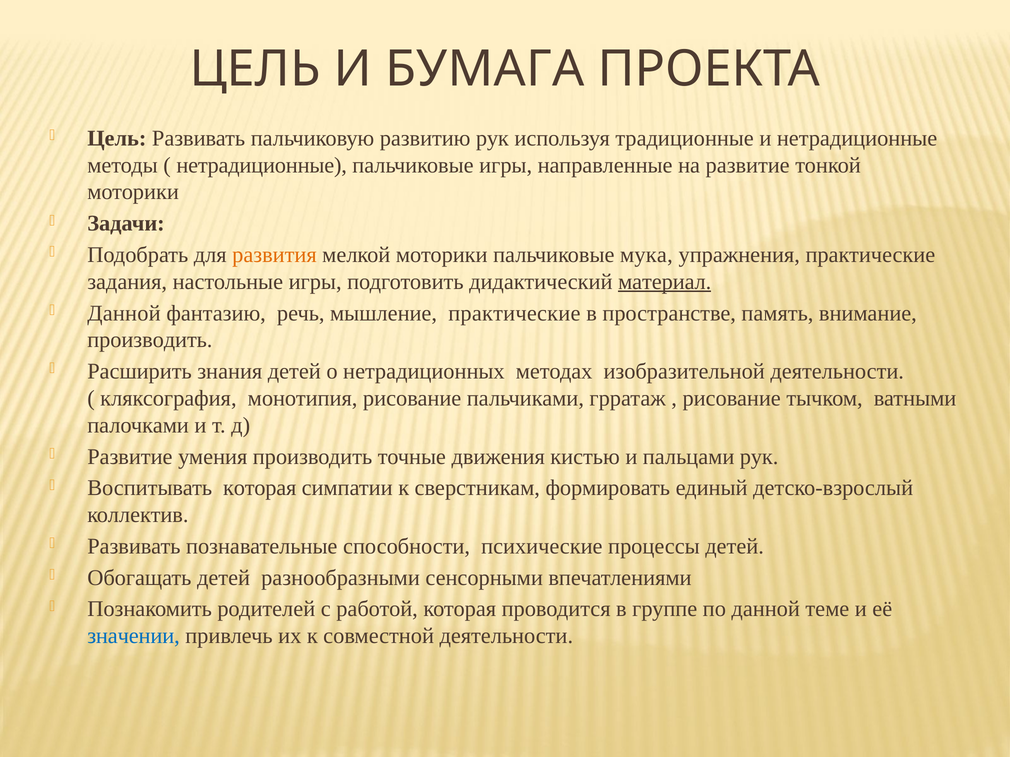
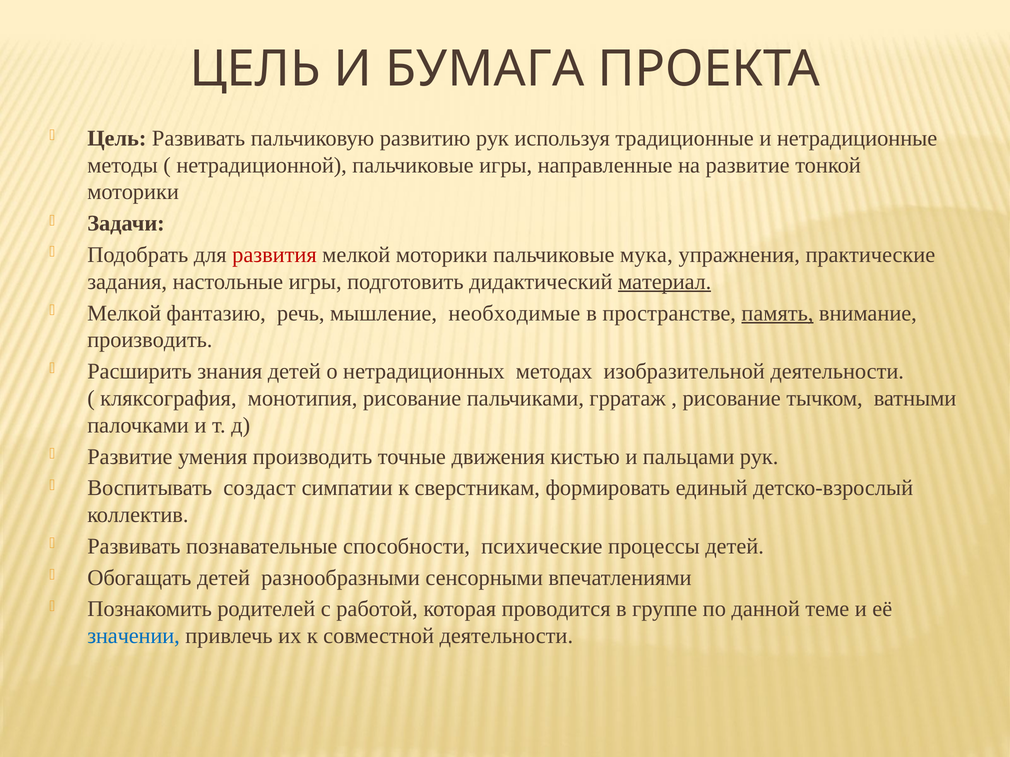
нетрадиционные at (262, 165): нетрадиционные -> нетрадиционной
развития colour: orange -> red
Данной at (124, 313): Данной -> Мелкой
мышление практические: практические -> необходимые
память underline: none -> present
Воспитывать которая: которая -> создаст
